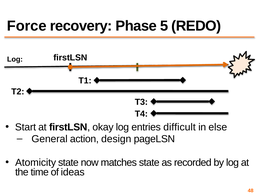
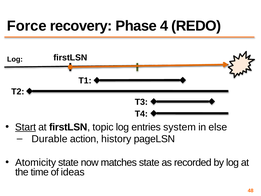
5: 5 -> 4
Start underline: none -> present
okay: okay -> topic
difficult: difficult -> system
General: General -> Durable
design: design -> history
